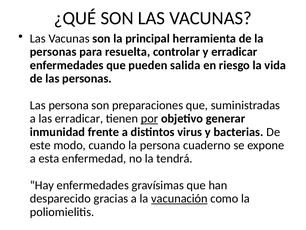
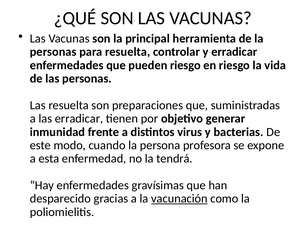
pueden salida: salida -> riesgo
Las persona: persona -> resuelta
por underline: present -> none
cuaderno: cuaderno -> profesora
